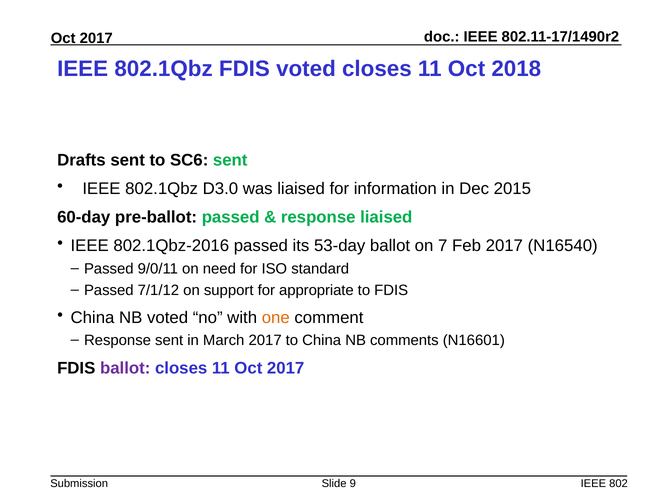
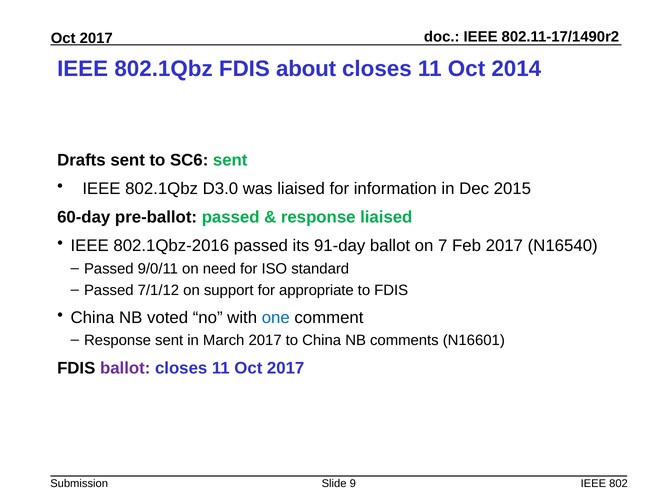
FDIS voted: voted -> about
2018: 2018 -> 2014
53-day: 53-day -> 91-day
one colour: orange -> blue
